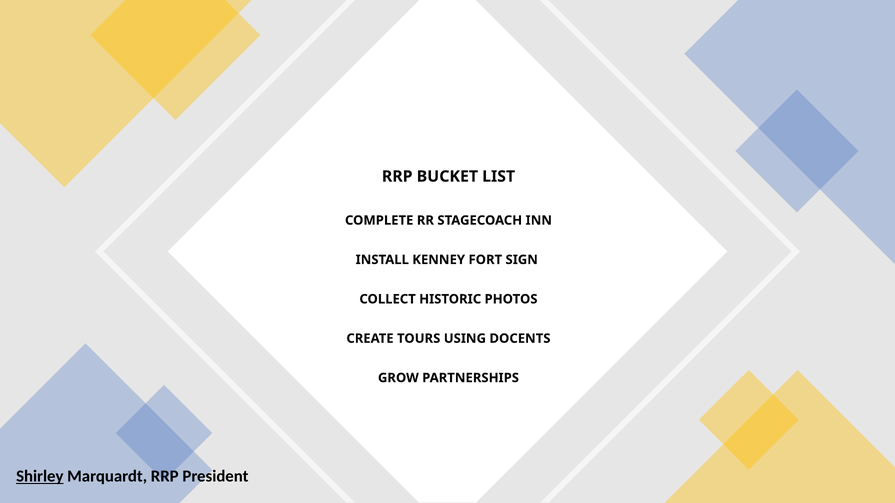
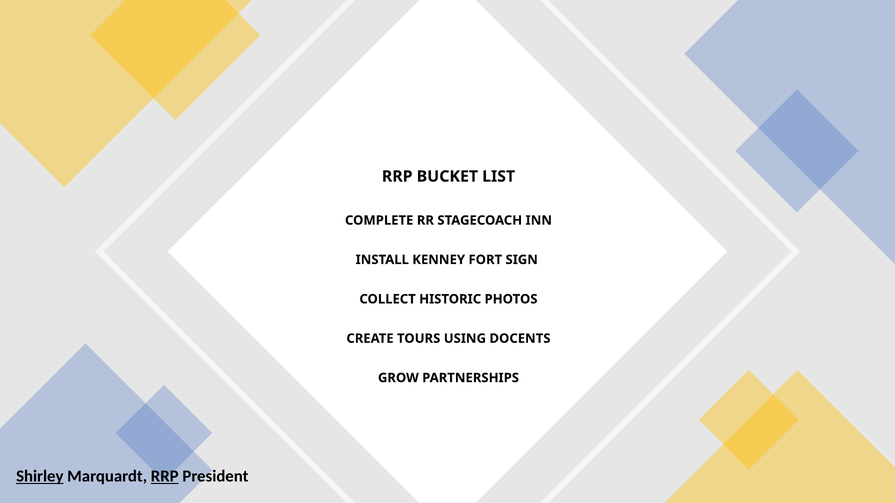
RRP at (165, 477) underline: none -> present
